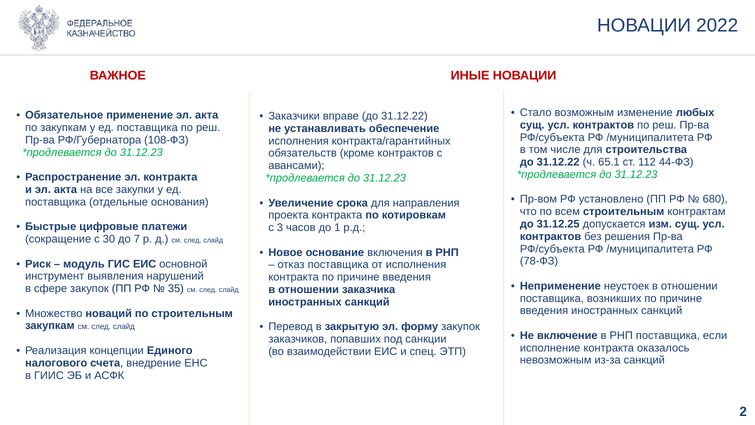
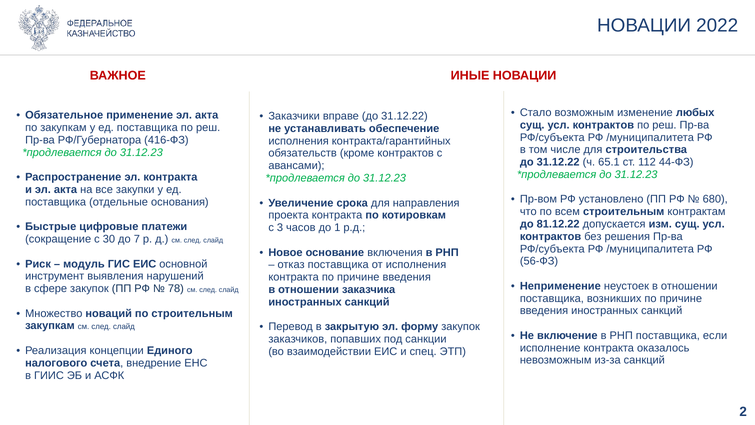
108-ФЗ: 108-ФЗ -> 416-ФЗ
31.12.25: 31.12.25 -> 81.12.22
78-ФЗ: 78-ФЗ -> 56-ФЗ
35: 35 -> 78
